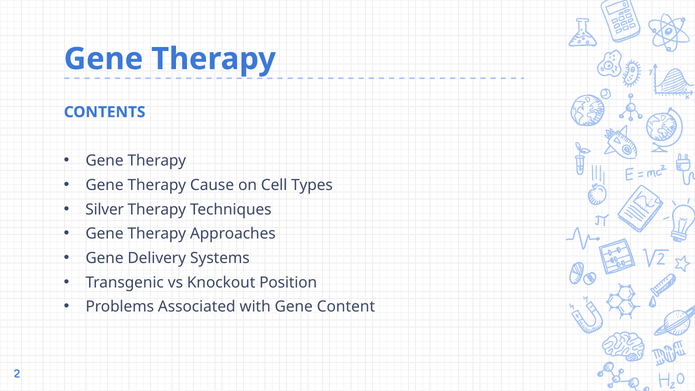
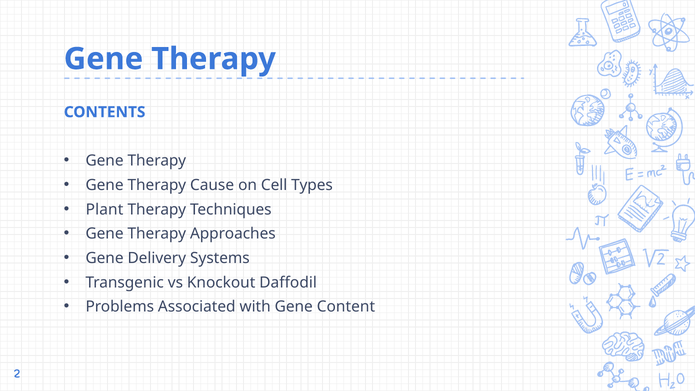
Silver: Silver -> Plant
Position: Position -> Daffodil
